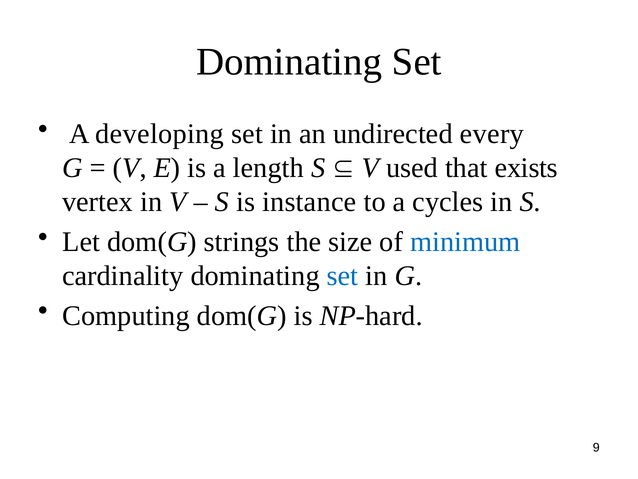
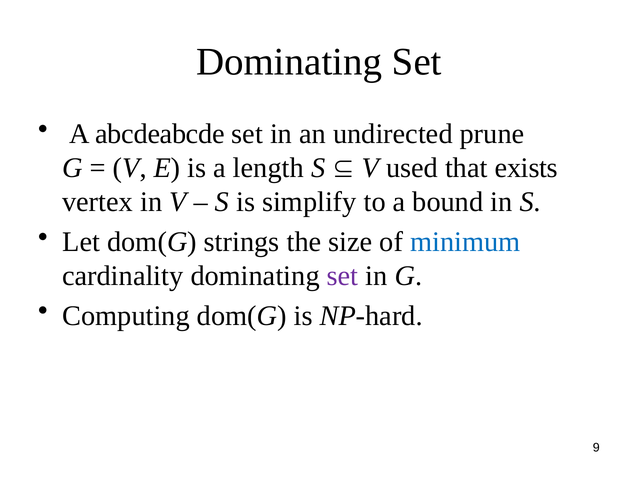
developing: developing -> abcdeabcde
every: every -> prune
instance: instance -> simplify
cycles: cycles -> bound
set at (342, 276) colour: blue -> purple
